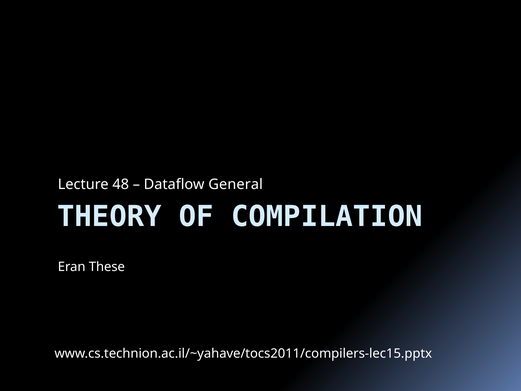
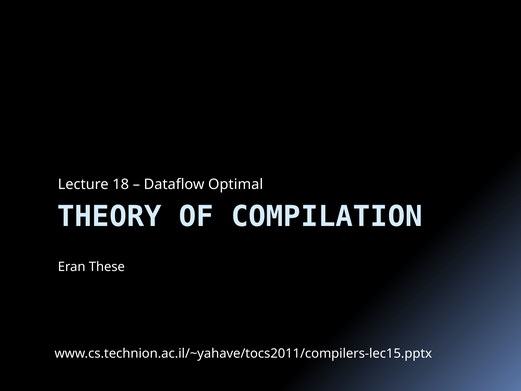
48: 48 -> 18
General: General -> Optimal
